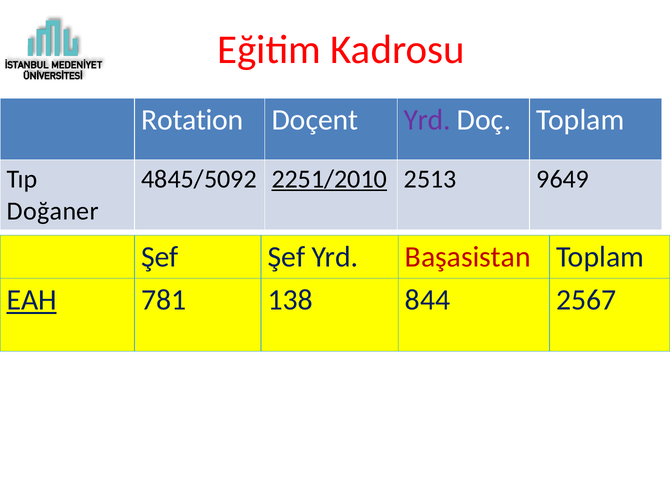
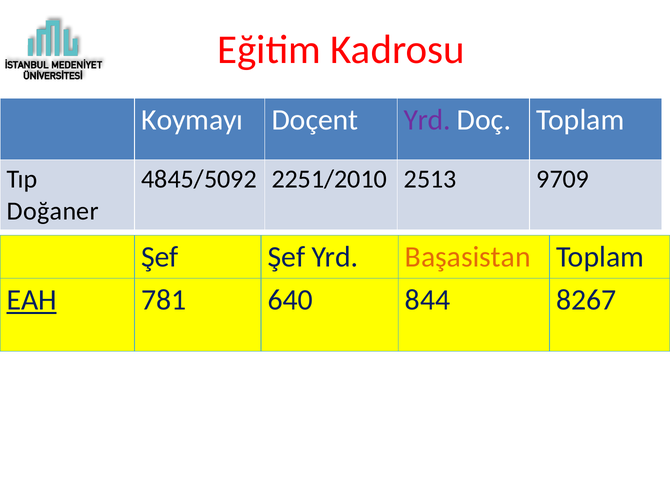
Rotation: Rotation -> Koymayı
2251/2010 underline: present -> none
9649: 9649 -> 9709
Başasistan colour: red -> orange
138: 138 -> 640
2567: 2567 -> 8267
